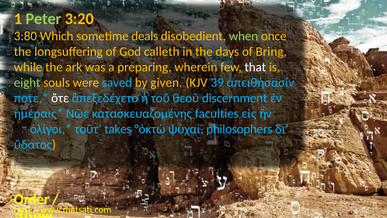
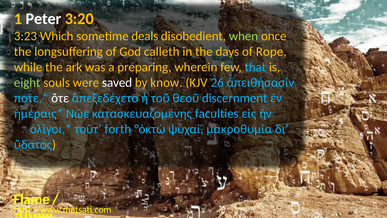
Peter colour: light green -> white
3:80: 3:80 -> 3:23
Bring: Bring -> Rope
that colour: white -> light blue
saved colour: light blue -> white
given: given -> know
39: 39 -> 26
takes: takes -> forth
philosophers: philosophers -> μακροθυμία
Order: Order -> Flame
